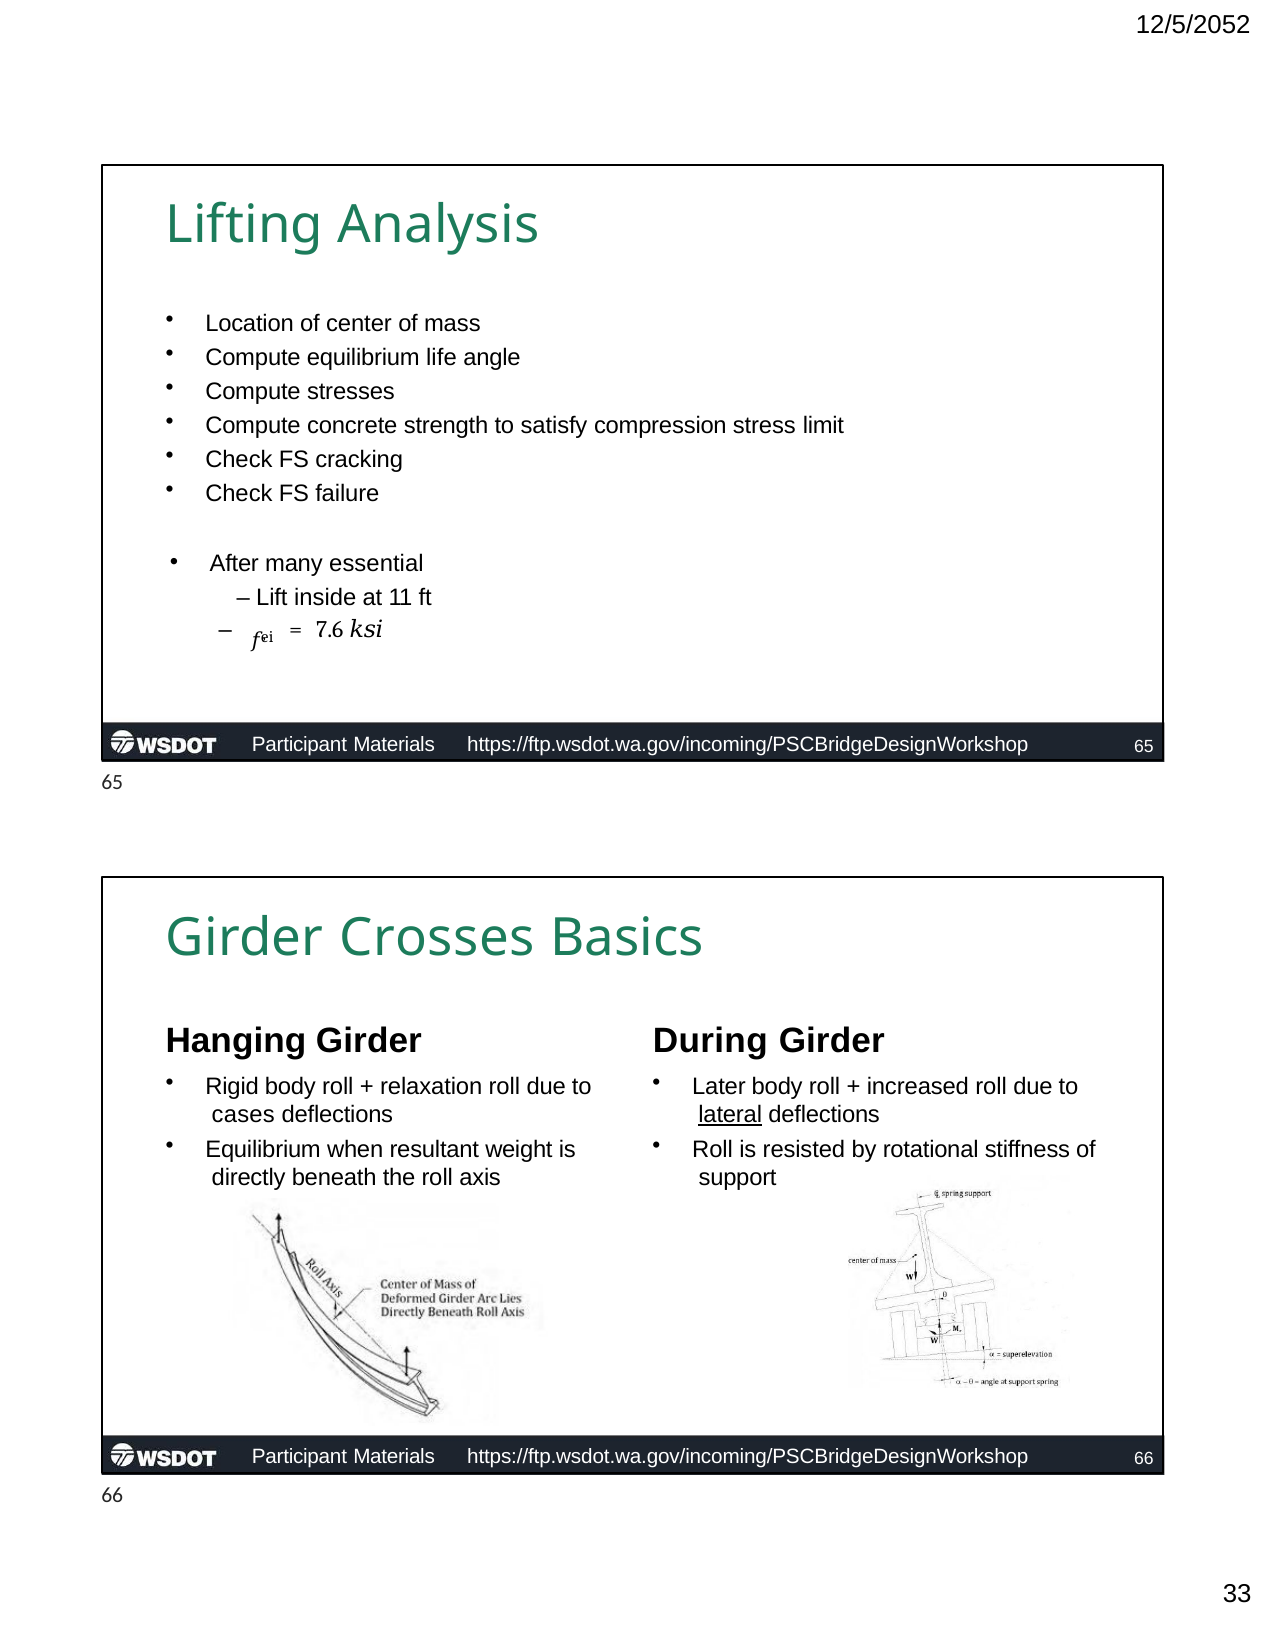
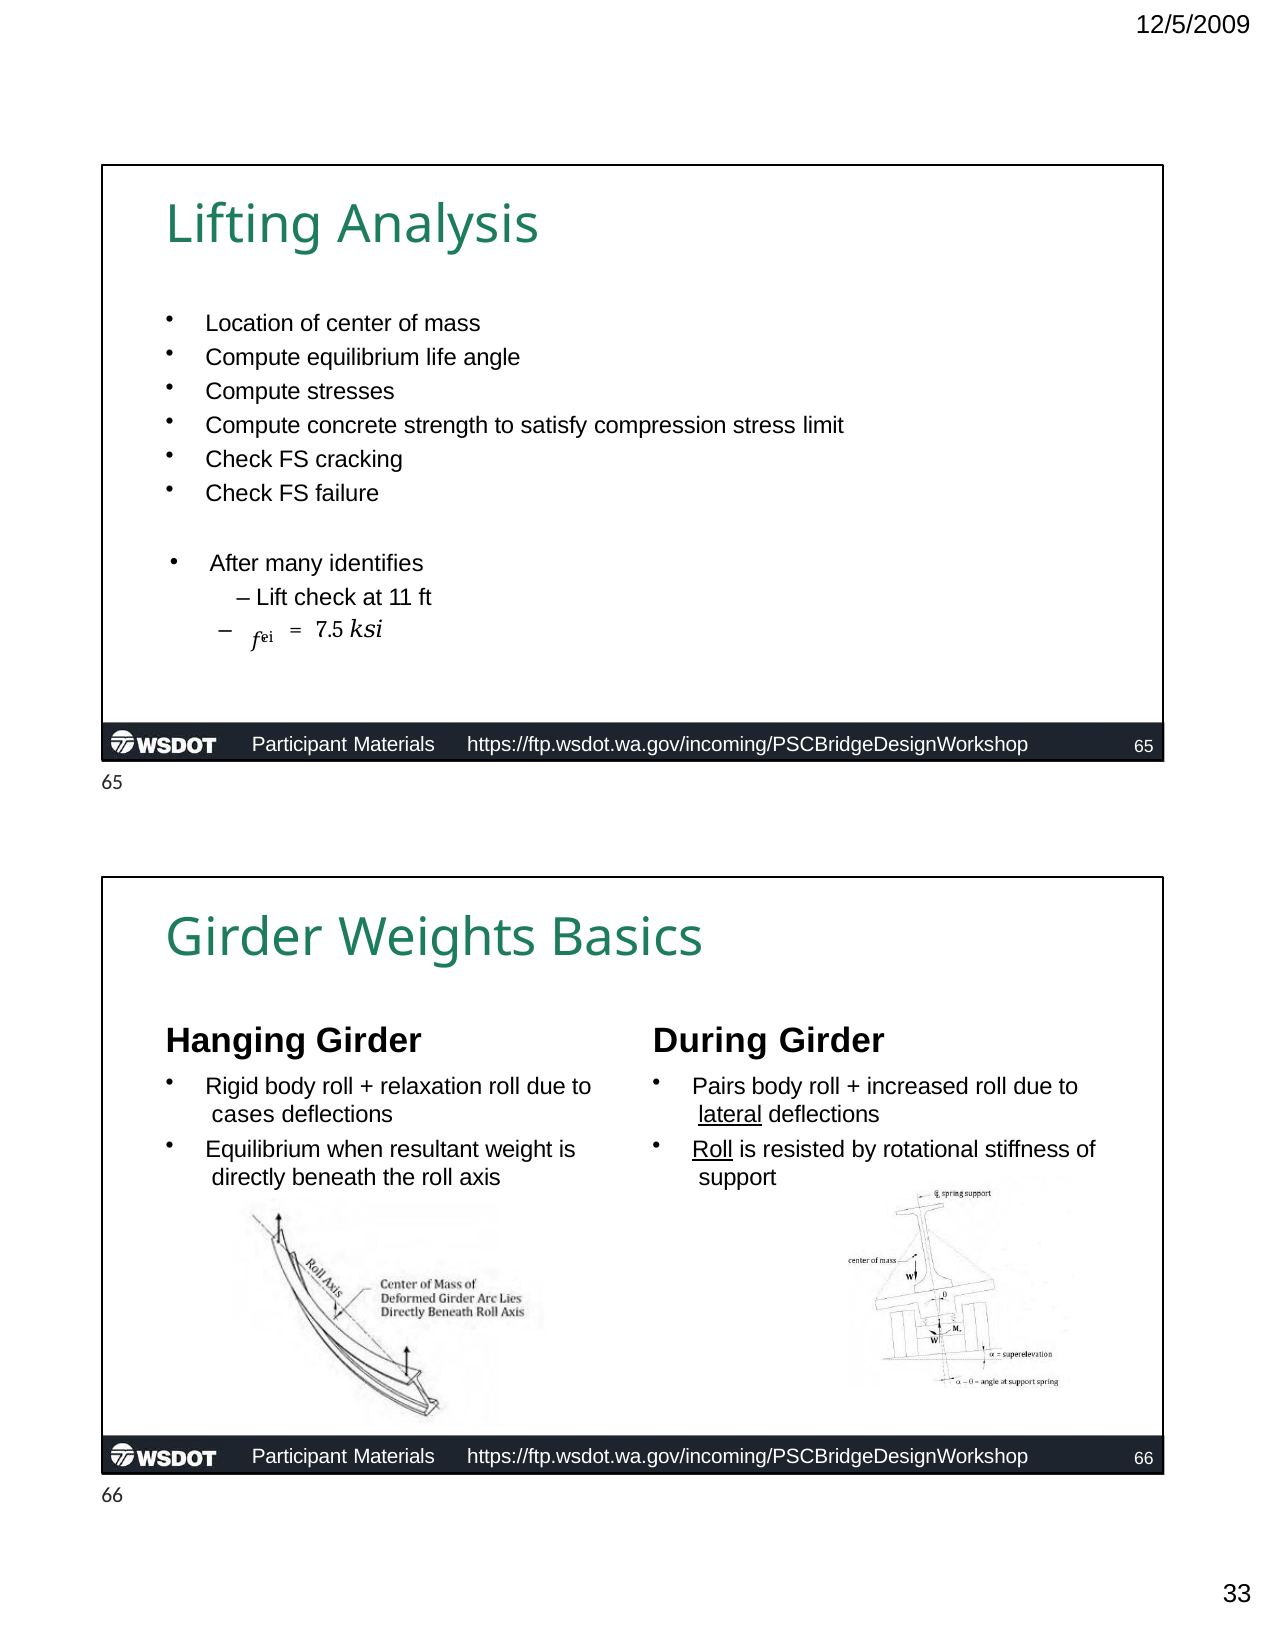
12/5/2052: 12/5/2052 -> 12/5/2009
essential: essential -> identifies
Lift inside: inside -> check
7.6: 7.6 -> 7.5
Crosses: Crosses -> Weights
Later: Later -> Pairs
Roll at (713, 1150) underline: none -> present
